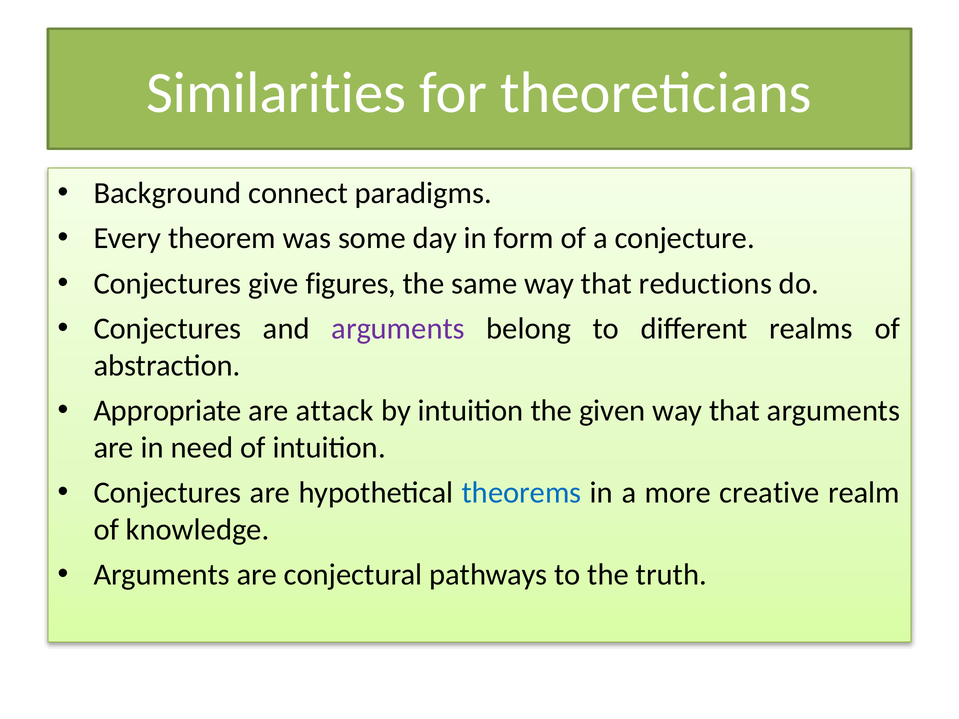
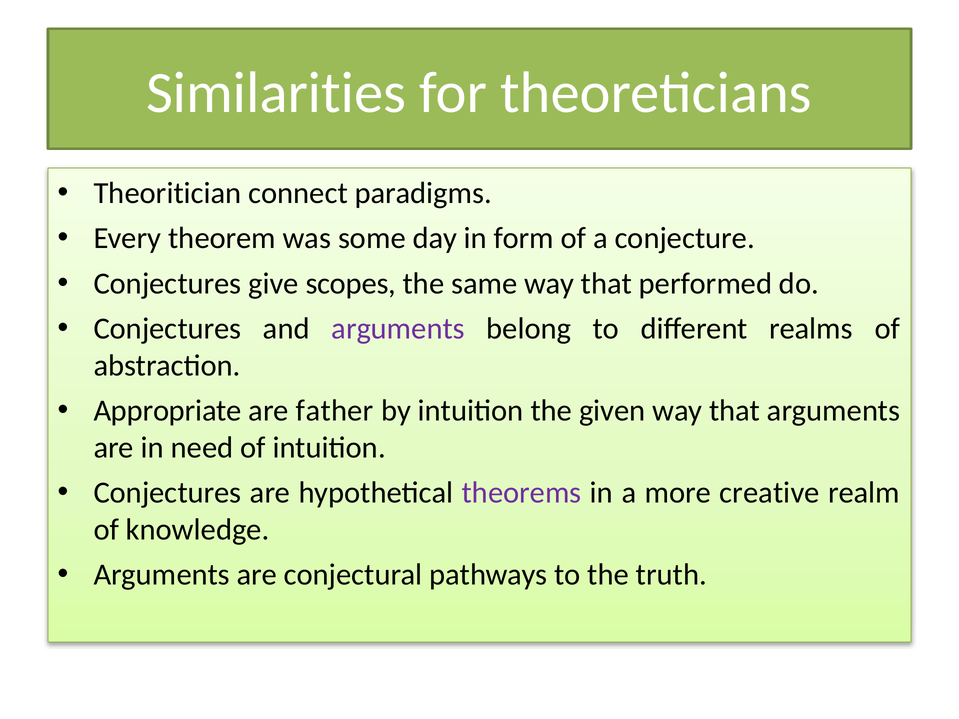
Background: Background -> Theoritician
figures: figures -> scopes
reductions: reductions -> performed
attack: attack -> father
theorems colour: blue -> purple
